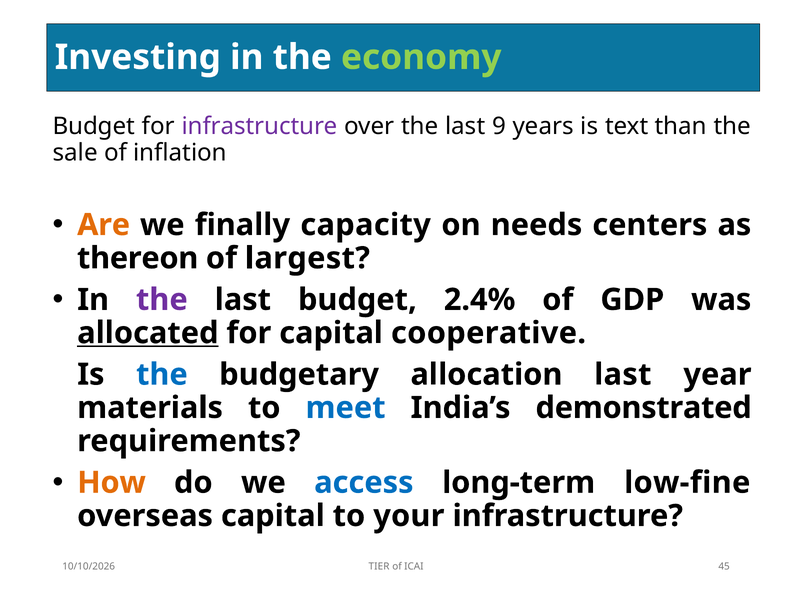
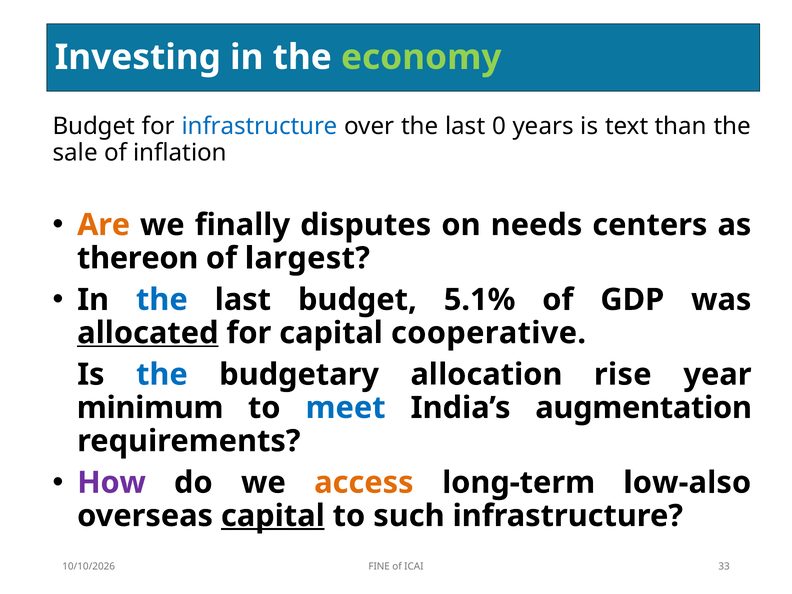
infrastructure at (260, 126) colour: purple -> blue
9: 9 -> 0
capacity: capacity -> disputes
the at (162, 300) colour: purple -> blue
2.4%: 2.4% -> 5.1%
allocation last: last -> rise
materials: materials -> minimum
demonstrated: demonstrated -> augmentation
How colour: orange -> purple
access colour: blue -> orange
low-fine: low-fine -> low-also
capital at (273, 516) underline: none -> present
your: your -> such
TIER: TIER -> FINE
45: 45 -> 33
